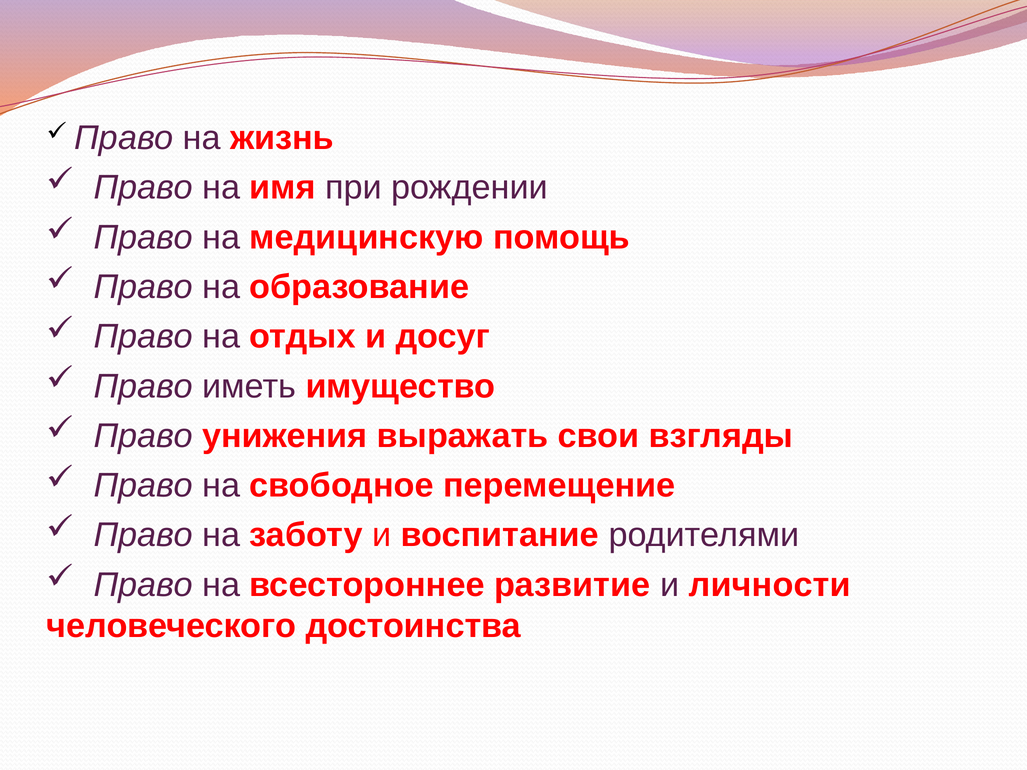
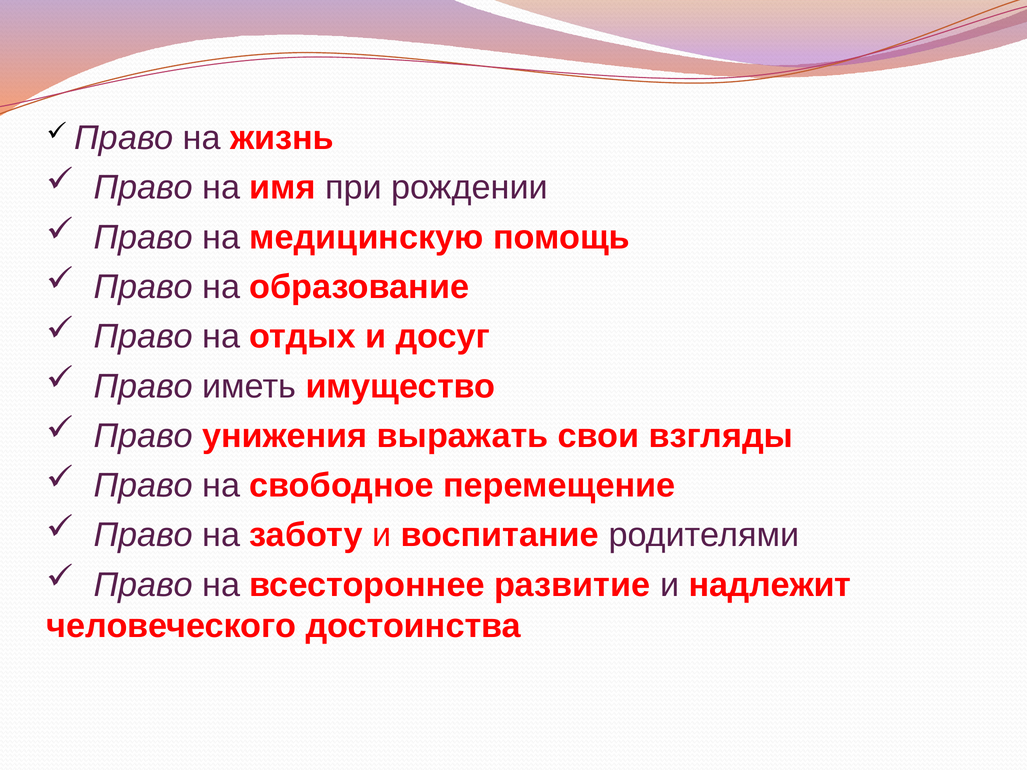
личности: личности -> надлежит
